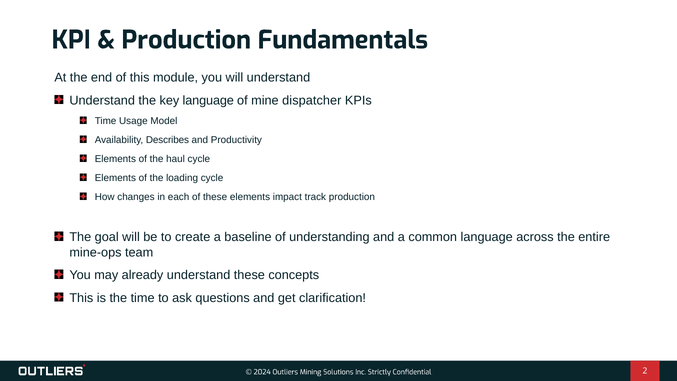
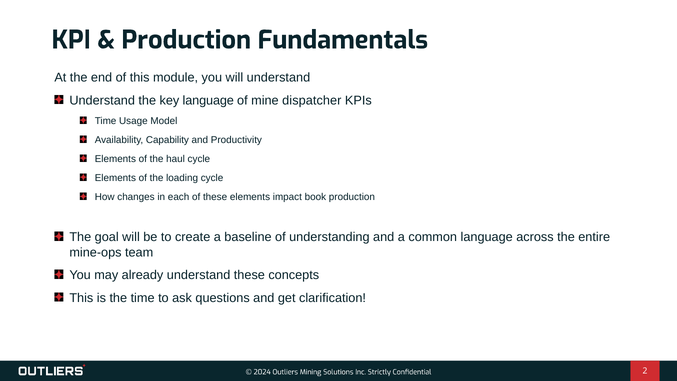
Describes: Describes -> Capability
track: track -> book
